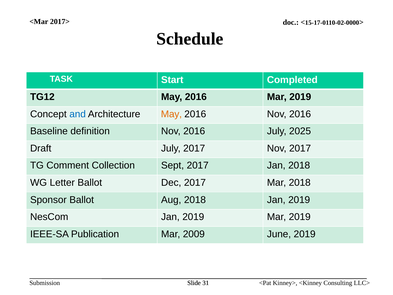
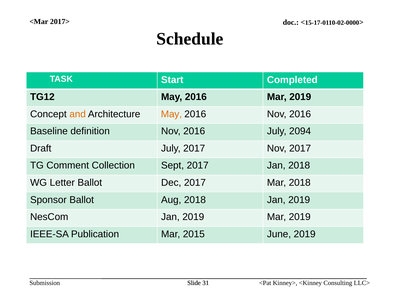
and colour: blue -> orange
2025: 2025 -> 2094
2009: 2009 -> 2015
